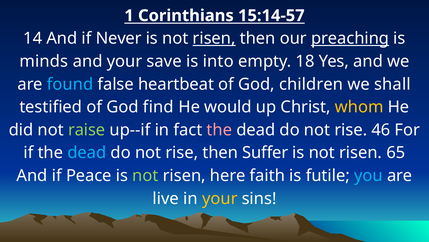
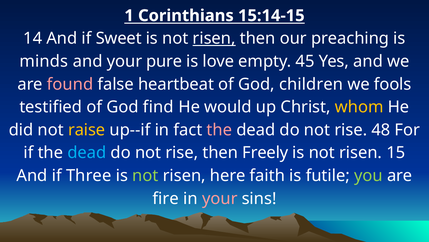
15:14-57: 15:14-57 -> 15:14-15
Never: Never -> Sweet
preaching underline: present -> none
save: save -> pure
into: into -> love
18: 18 -> 45
found colour: light blue -> pink
shall: shall -> fools
raise colour: light green -> yellow
46: 46 -> 48
Suffer: Suffer -> Freely
65: 65 -> 15
Peace: Peace -> Three
you colour: light blue -> light green
live: live -> fire
your at (220, 198) colour: yellow -> pink
